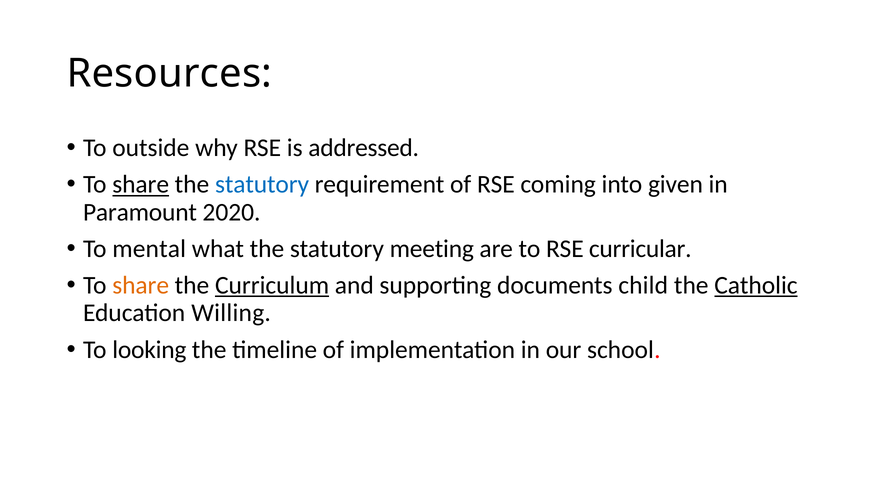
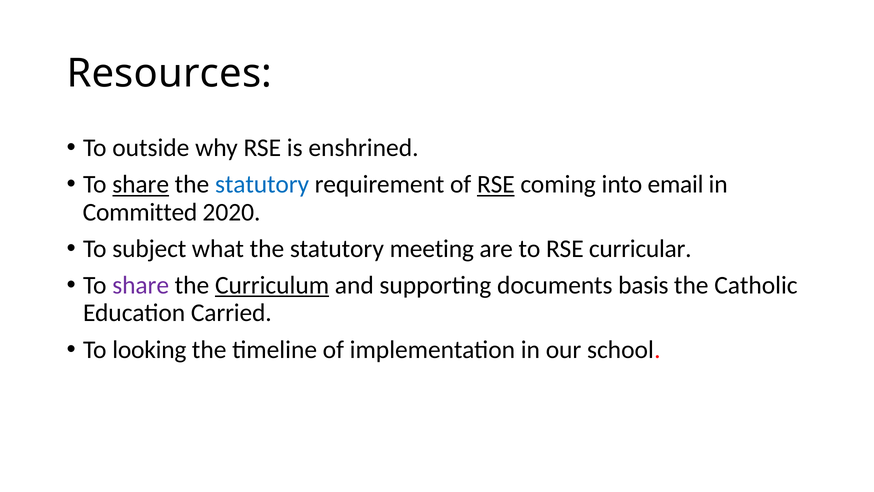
addressed: addressed -> enshrined
RSE at (496, 184) underline: none -> present
given: given -> email
Paramount: Paramount -> Committed
mental: mental -> subject
share at (141, 285) colour: orange -> purple
child: child -> basis
Catholic underline: present -> none
Willing: Willing -> Carried
